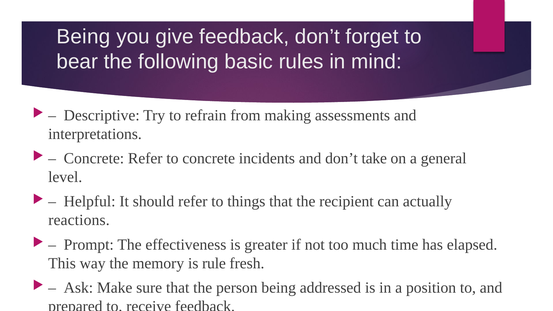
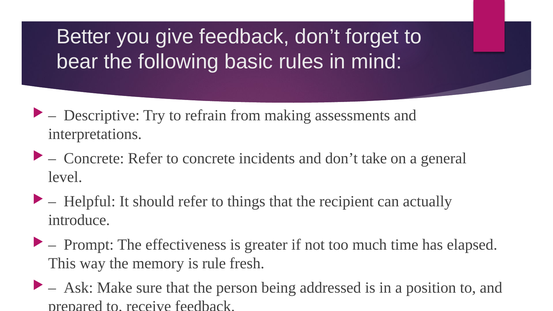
Being at (83, 37): Being -> Better
reactions: reactions -> introduce
